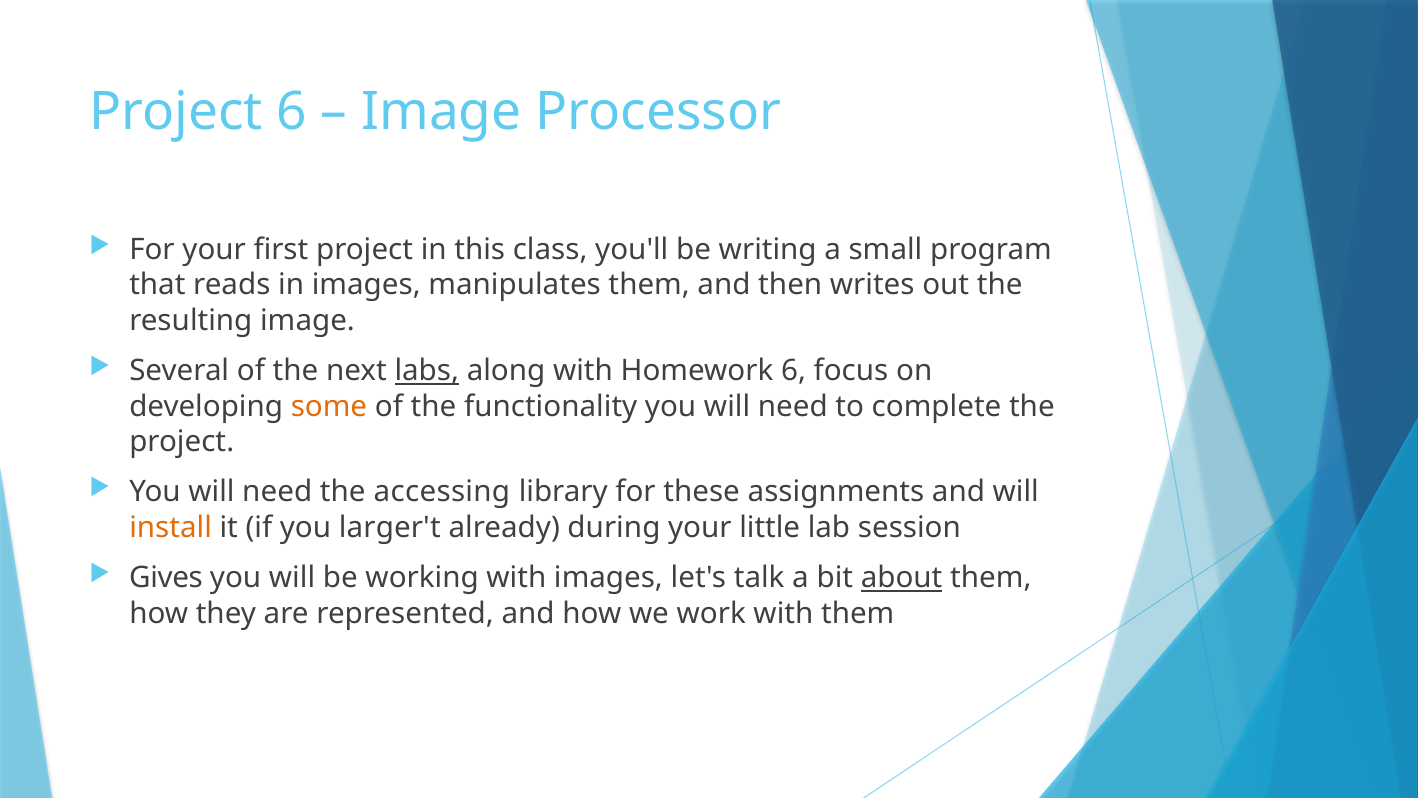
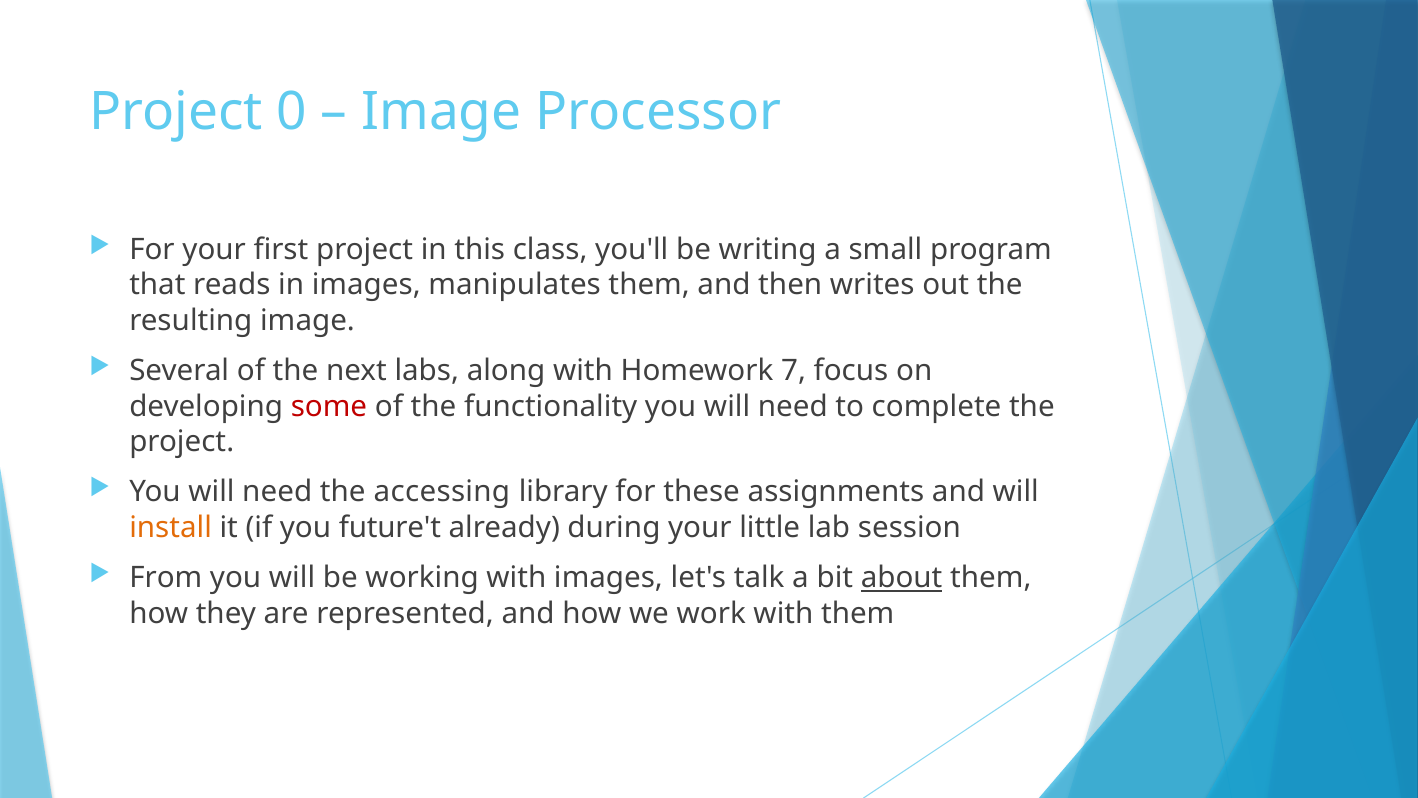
Project 6: 6 -> 0
labs underline: present -> none
Homework 6: 6 -> 7
some colour: orange -> red
larger't: larger't -> future't
Gives: Gives -> From
